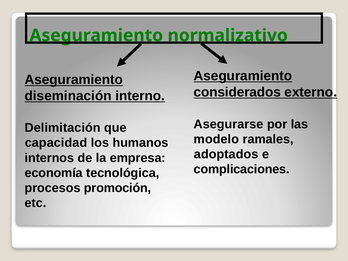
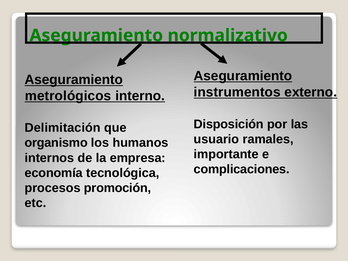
considerados: considerados -> instrumentos
diseminación: diseminación -> metrológicos
Asegurarse: Asegurarse -> Disposición
modelo: modelo -> usuario
capacidad: capacidad -> organismo
adoptados: adoptados -> importante
